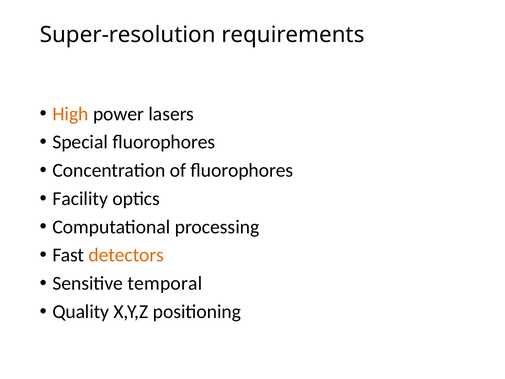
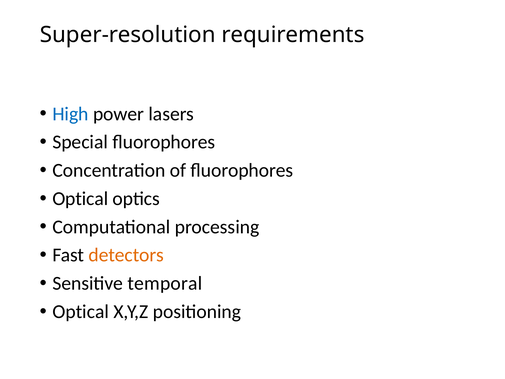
High colour: orange -> blue
Facility at (80, 199): Facility -> Optical
Quality at (81, 311): Quality -> Optical
